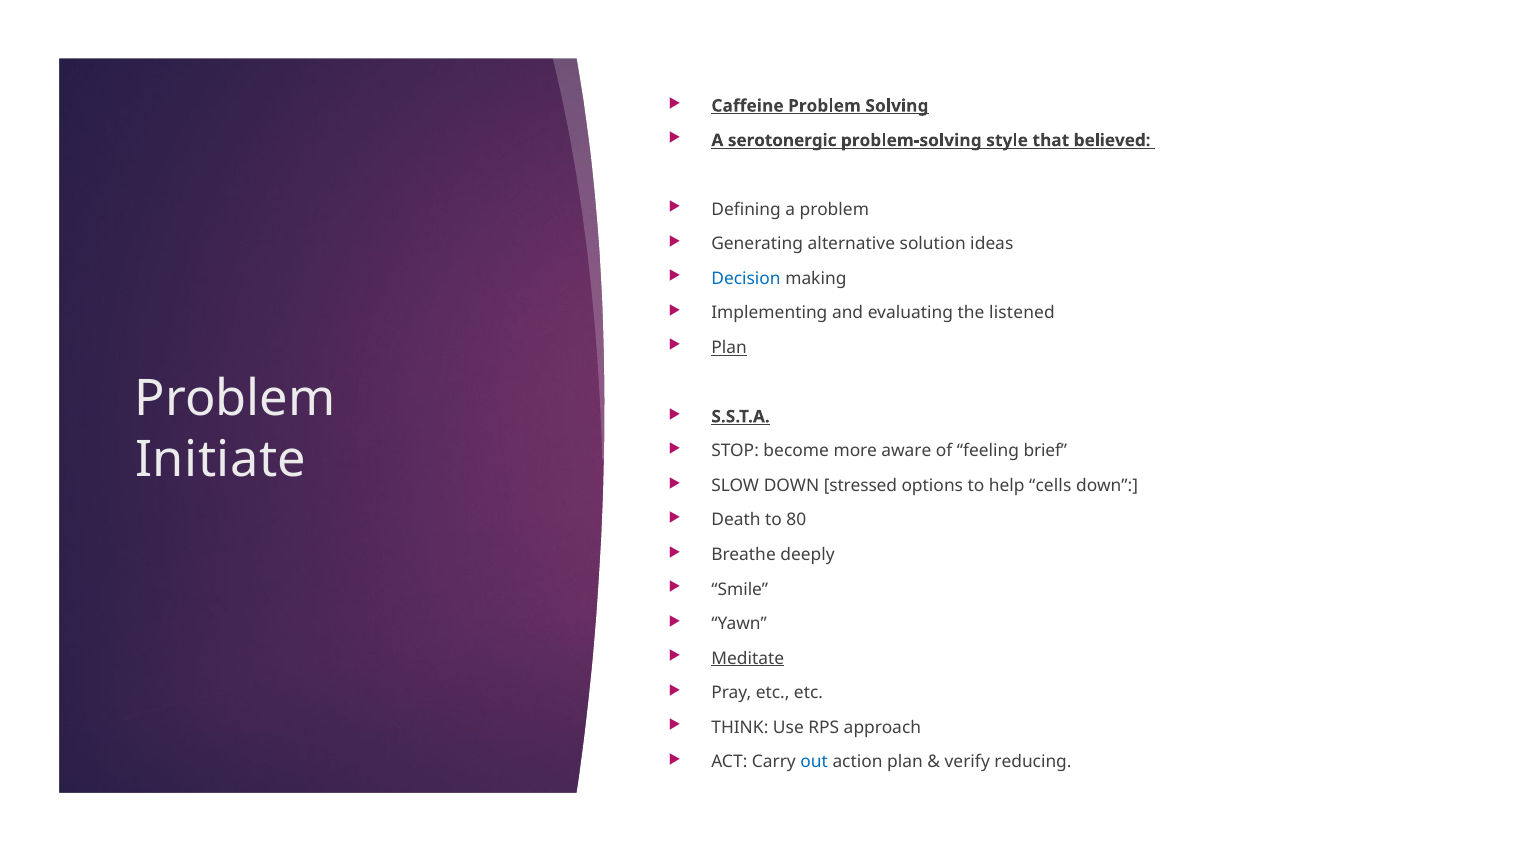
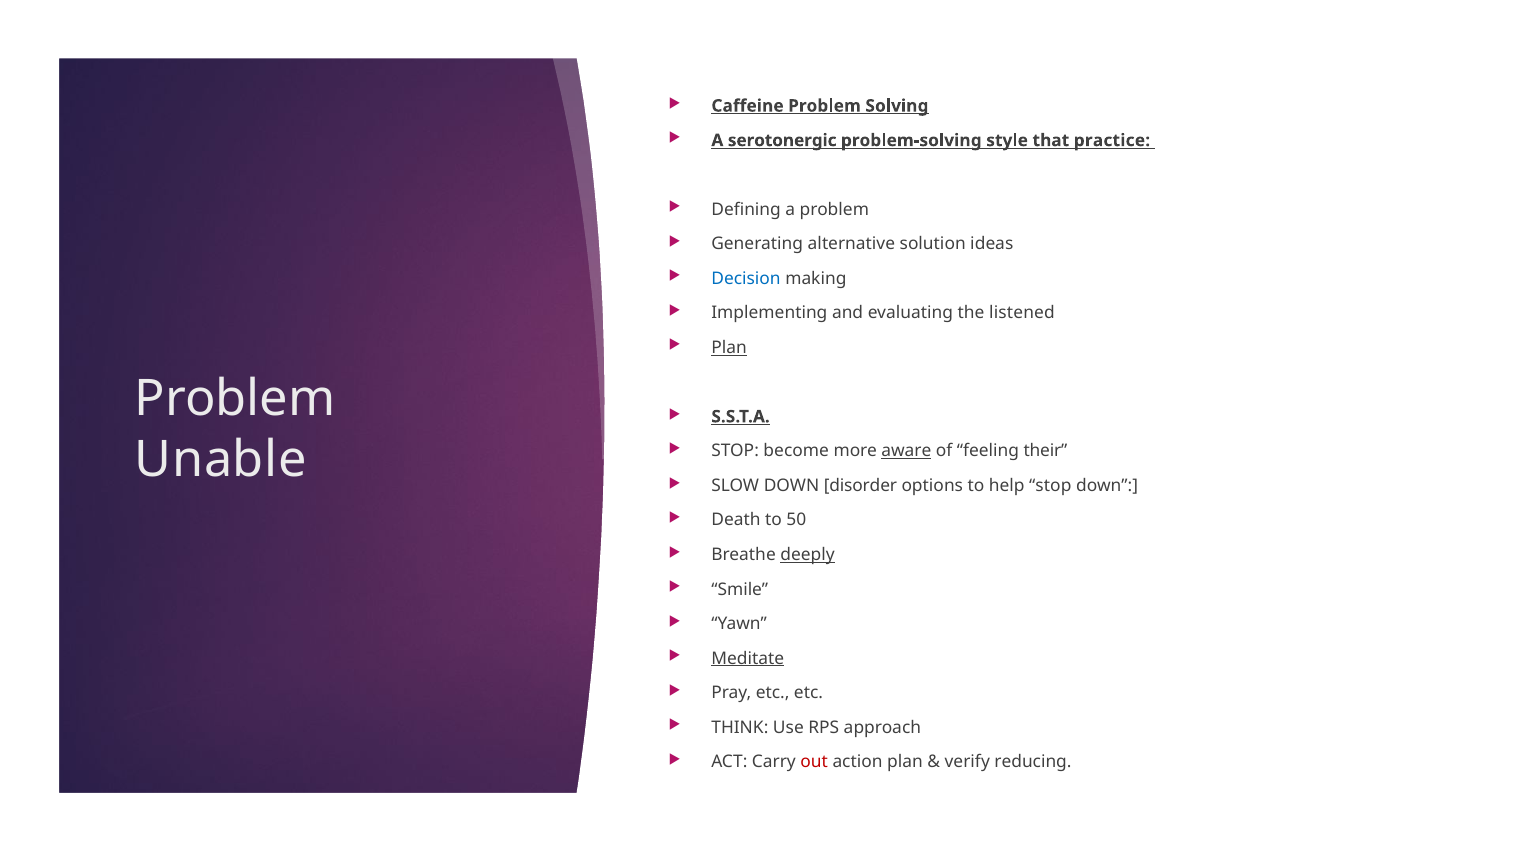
believed: believed -> practice
aware underline: none -> present
brief: brief -> their
Initiate: Initiate -> Unable
stressed: stressed -> disorder
help cells: cells -> stop
80: 80 -> 50
deeply underline: none -> present
out colour: blue -> red
